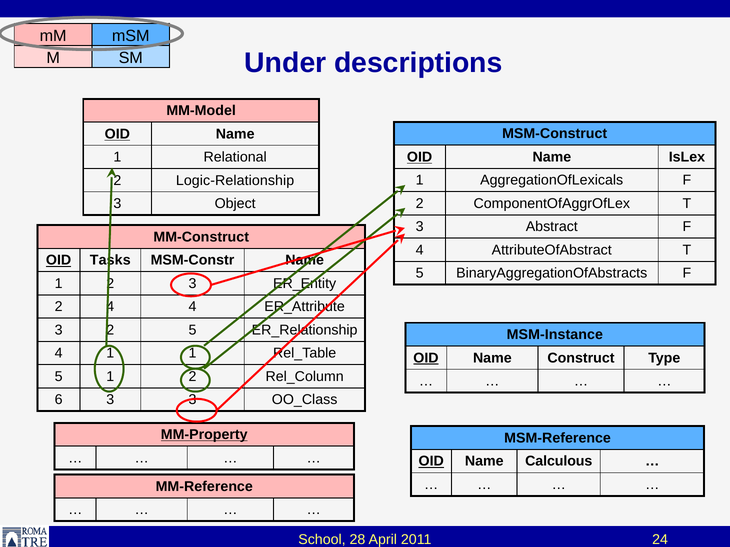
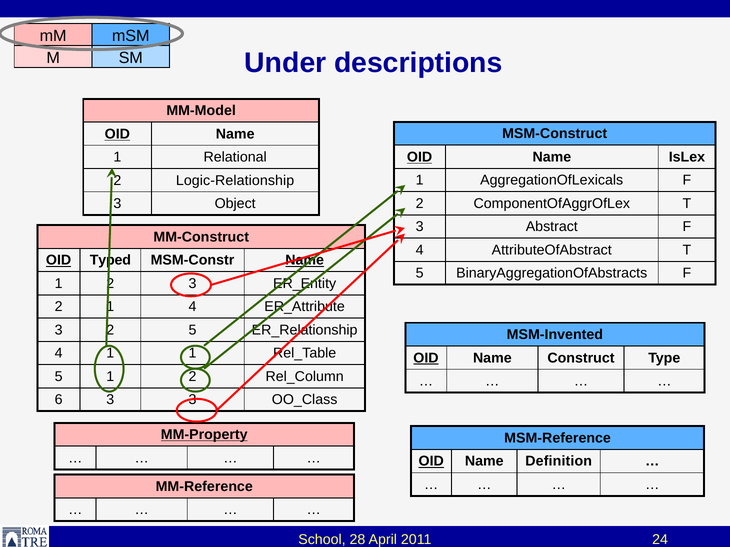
Tasks: Tasks -> Typed
Name at (305, 260) underline: none -> present
2 4: 4 -> 1
MSM-Instance: MSM-Instance -> MSM-Invented
Calculous: Calculous -> Definition
